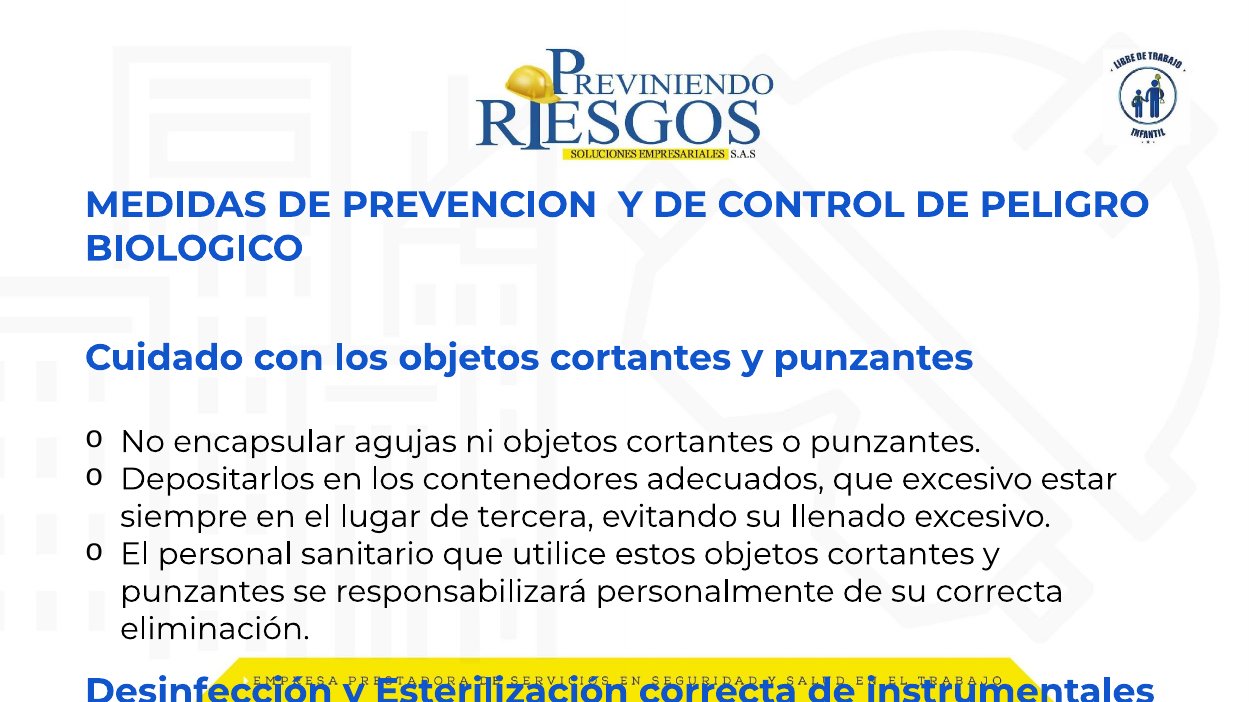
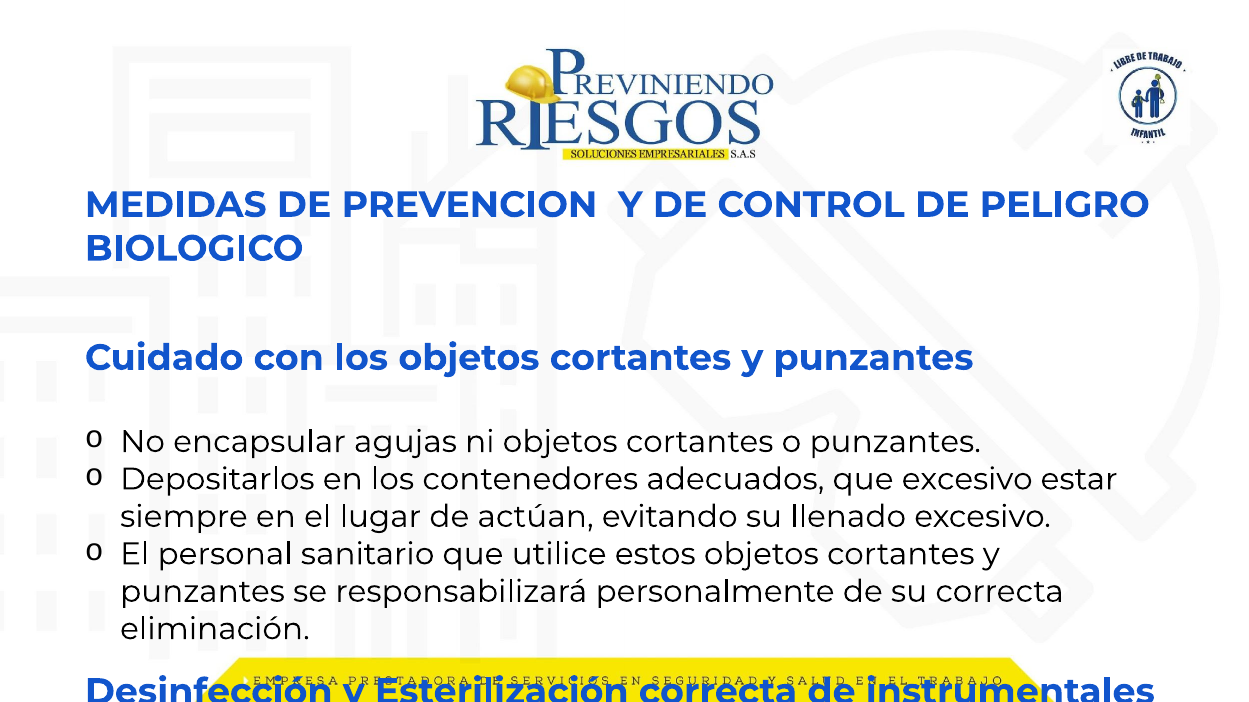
tercera: tercera -> actúan
